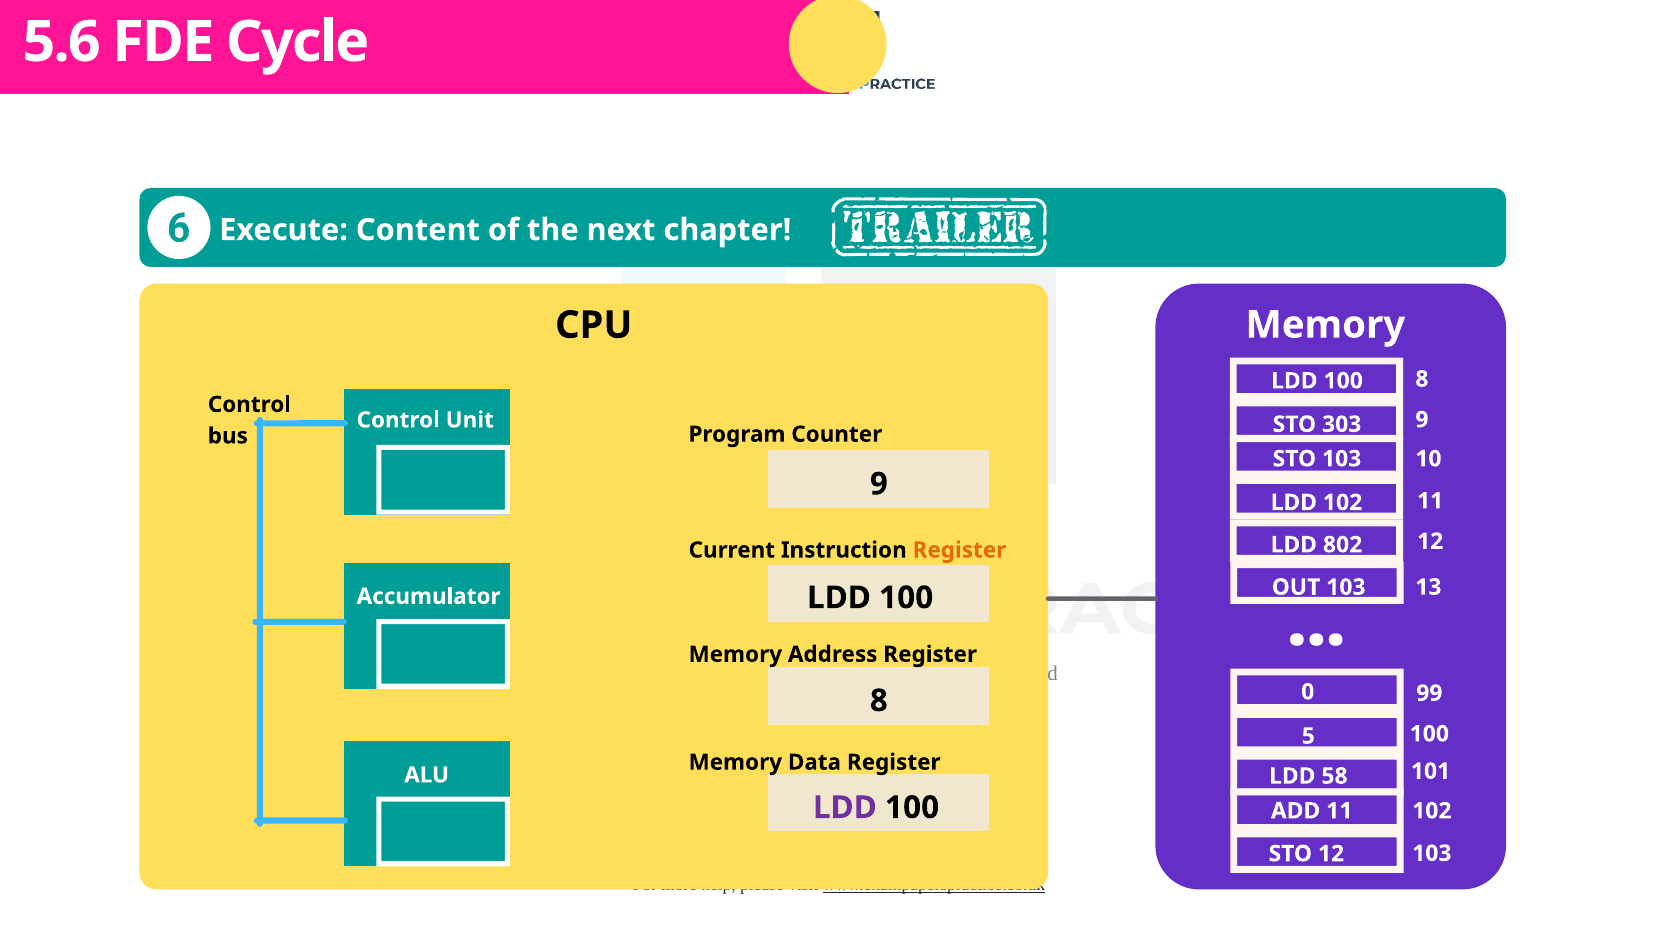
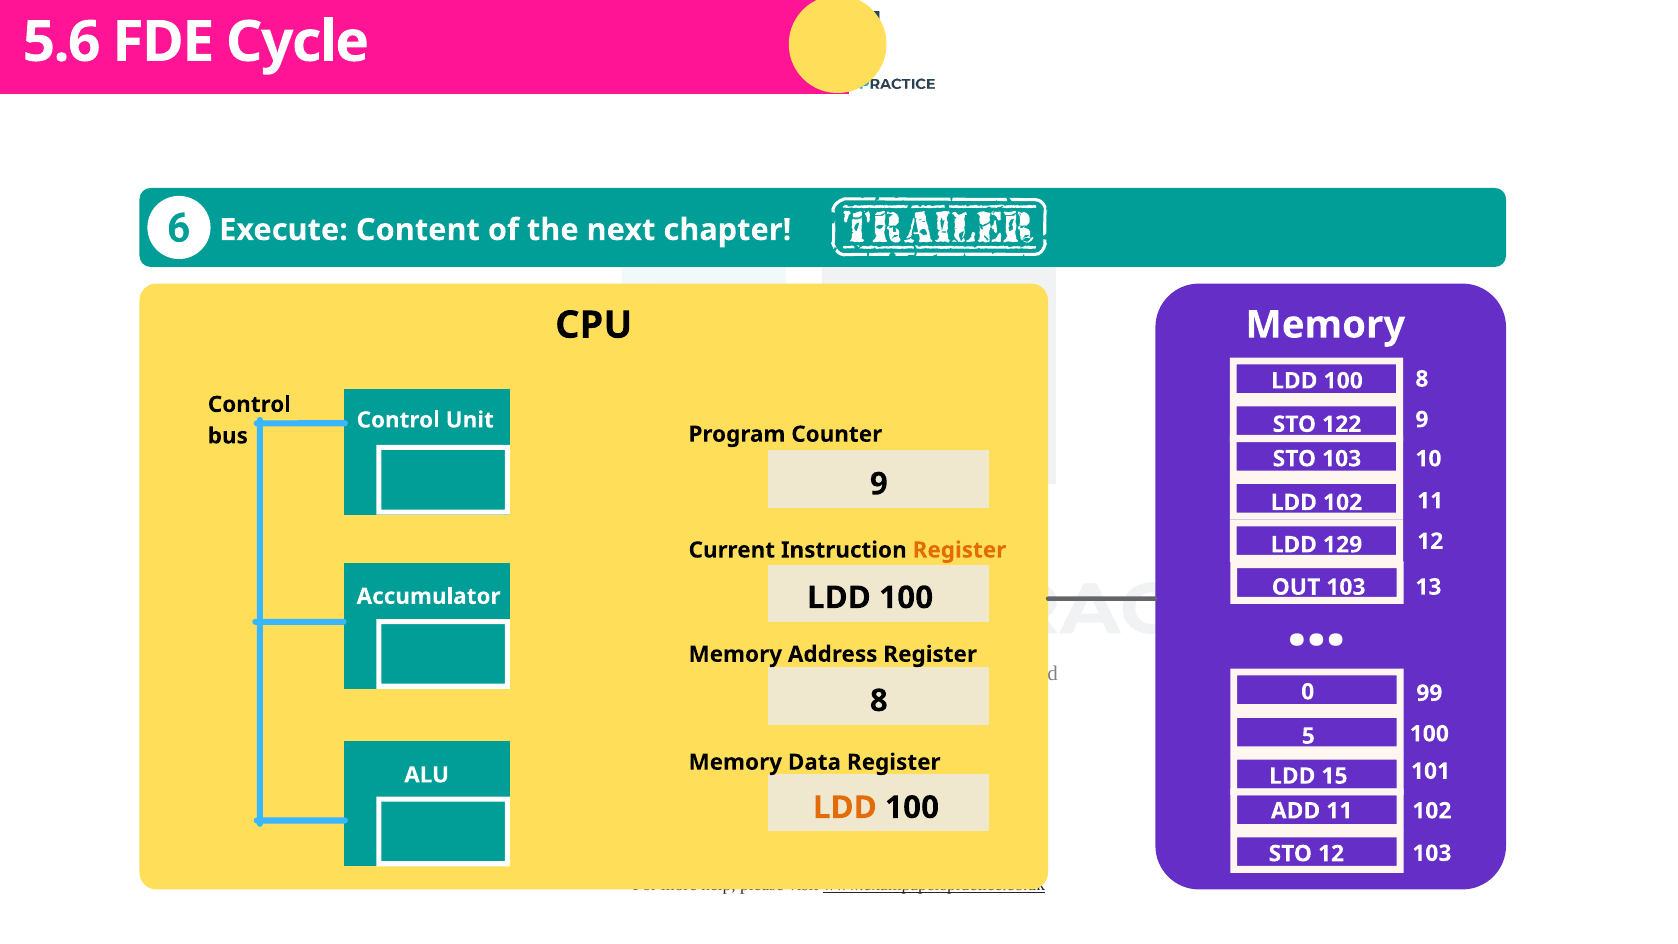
303: 303 -> 122
802: 802 -> 129
58: 58 -> 15
LDD at (845, 807) colour: purple -> orange
